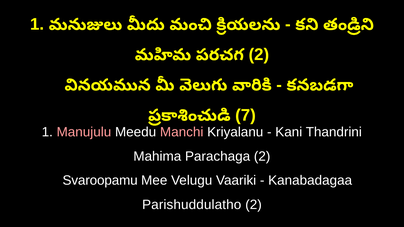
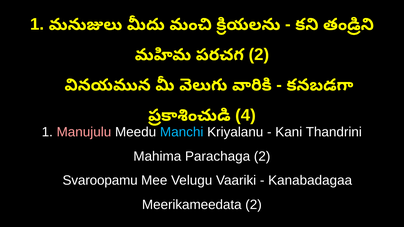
7: 7 -> 4
Manchi colour: pink -> light blue
Parishuddulatho: Parishuddulatho -> Meerikameedata
